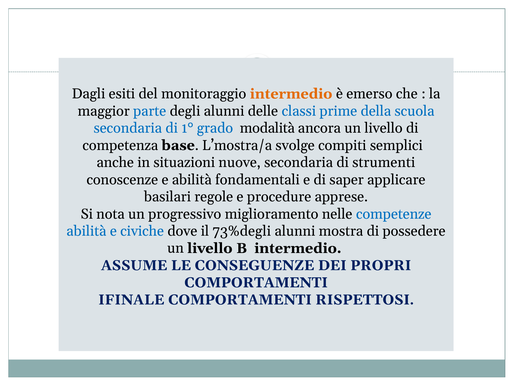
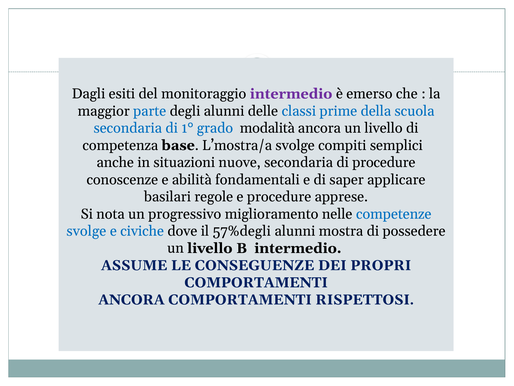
intermedio at (291, 94) colour: orange -> purple
di strumenti: strumenti -> procedure
abilità at (86, 231): abilità -> svolge
73%degli: 73%degli -> 57%degli
IFINALE at (131, 299): IFINALE -> ANCORA
